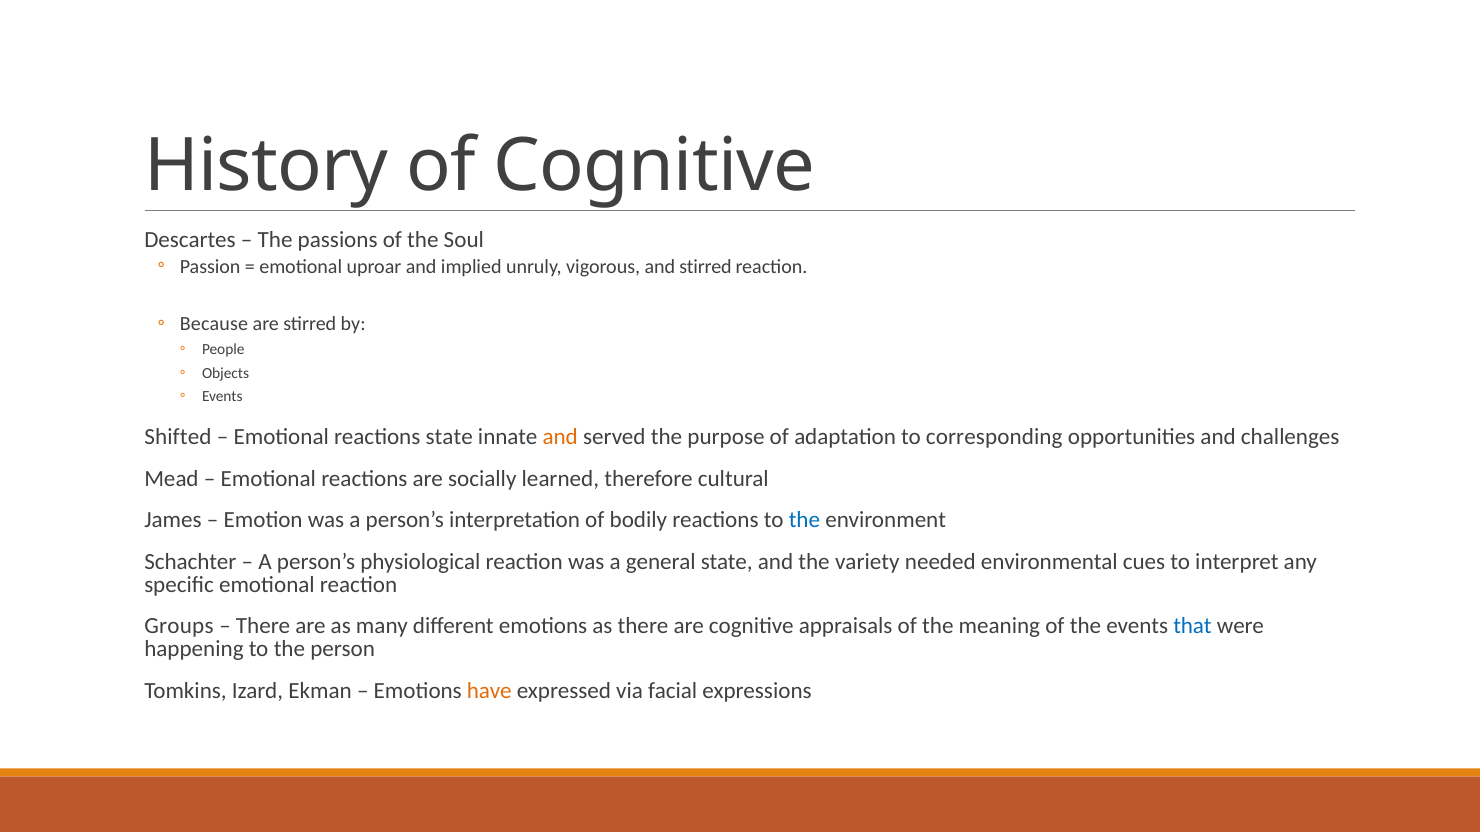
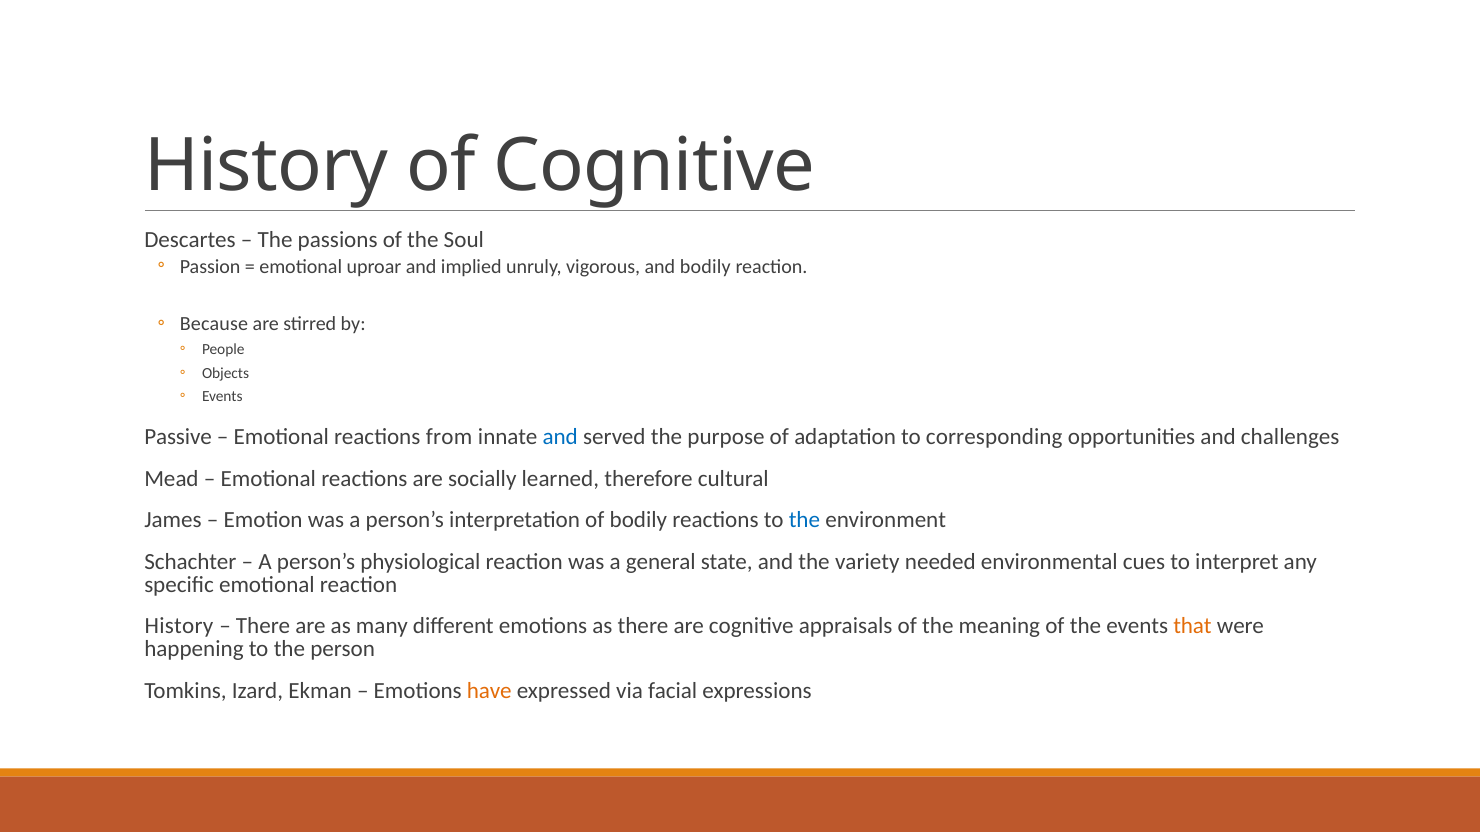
and stirred: stirred -> bodily
Shifted: Shifted -> Passive
reactions state: state -> from
and at (560, 437) colour: orange -> blue
Groups at (179, 627): Groups -> History
that colour: blue -> orange
